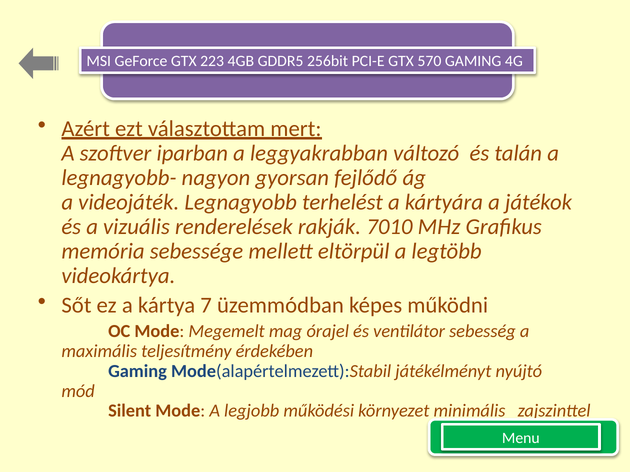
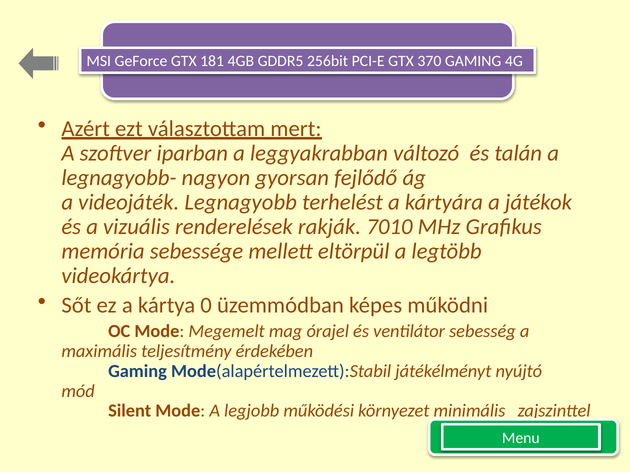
223: 223 -> 181
570: 570 -> 370
7: 7 -> 0
